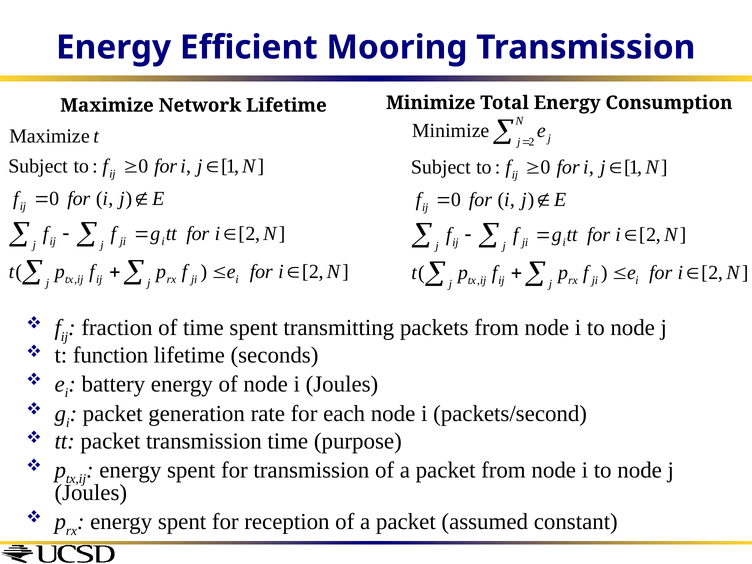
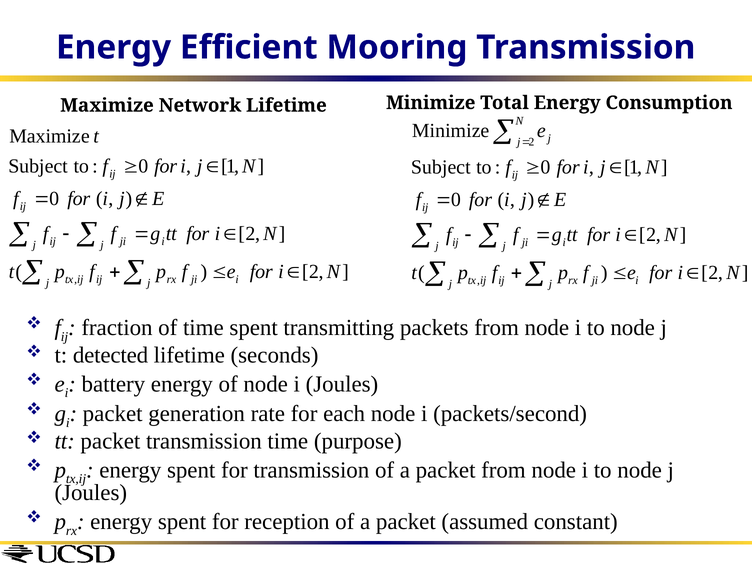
function: function -> detected
